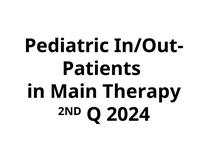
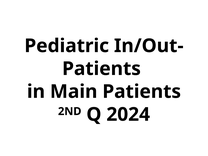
Main Therapy: Therapy -> Patients
